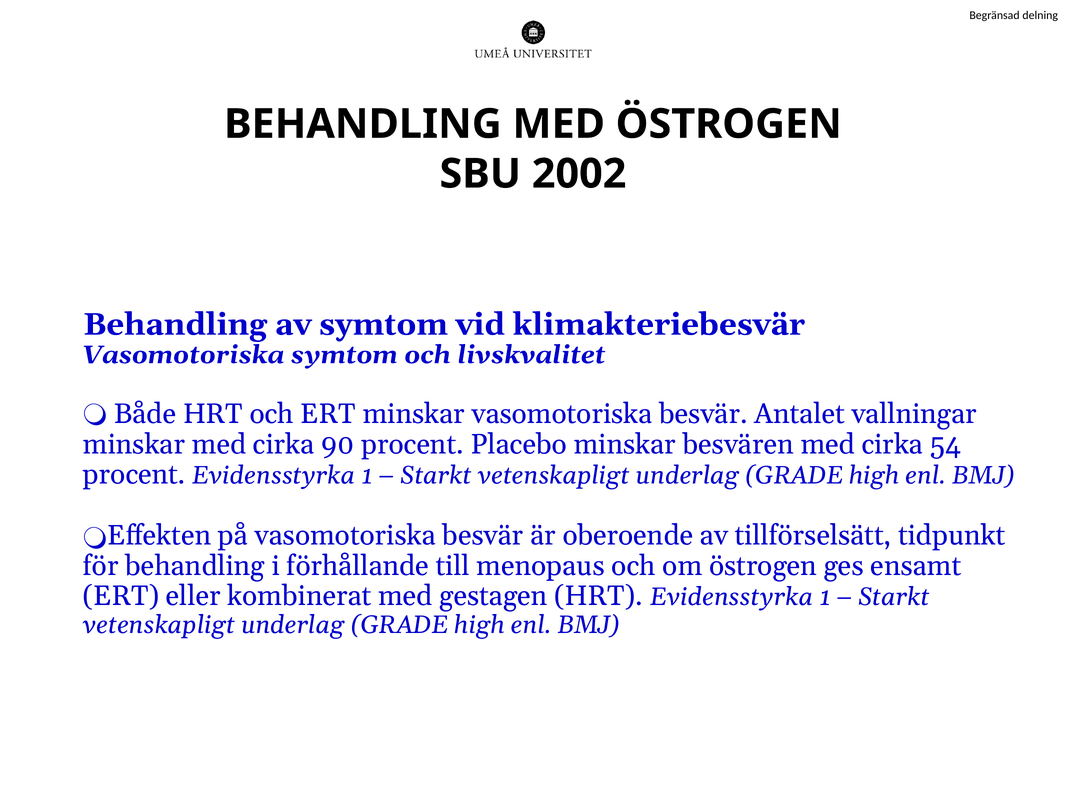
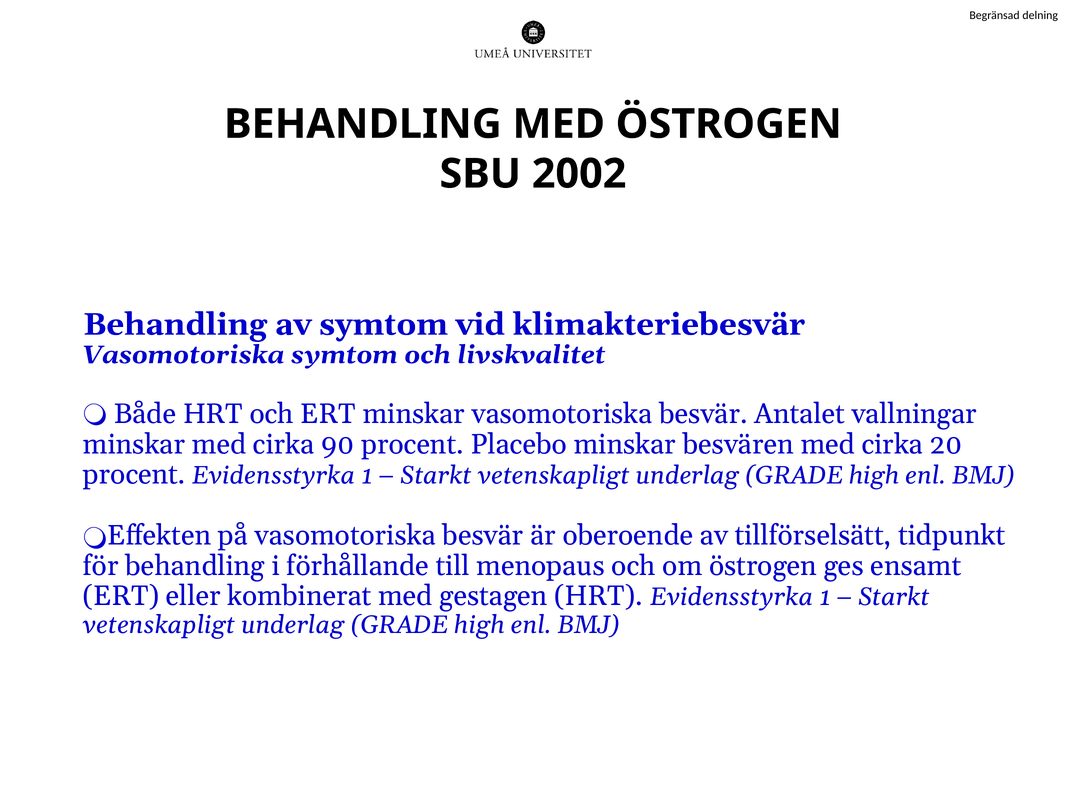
54: 54 -> 20
